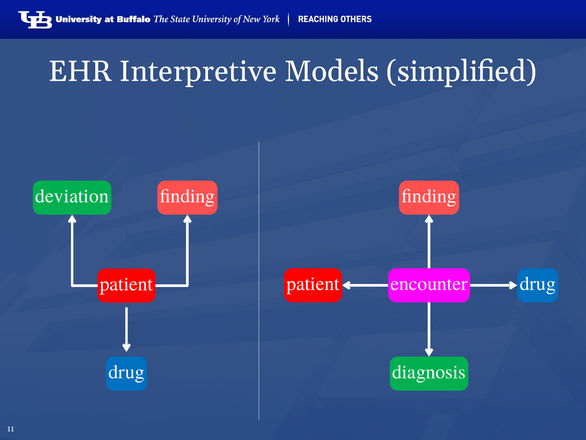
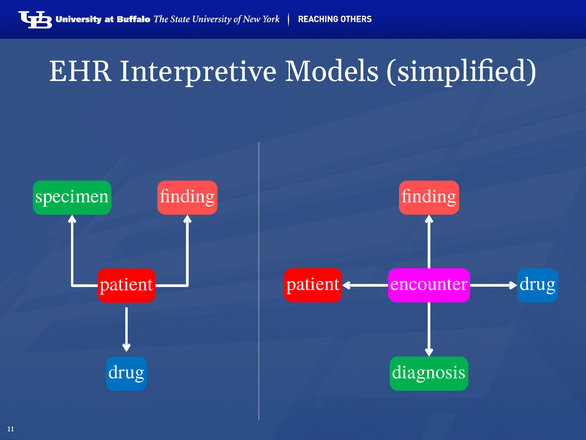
deviation: deviation -> specimen
